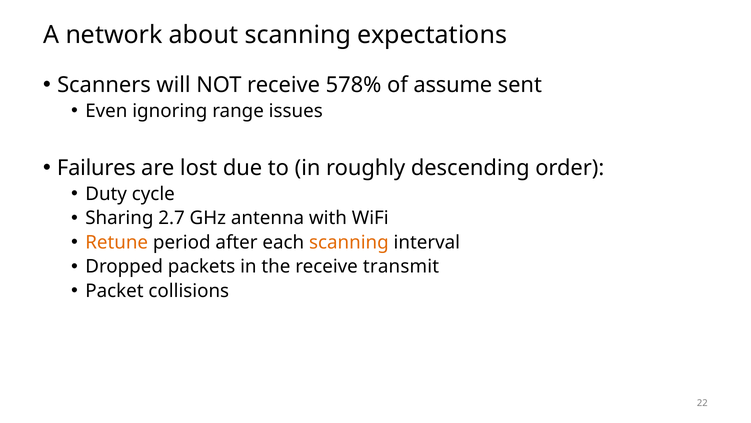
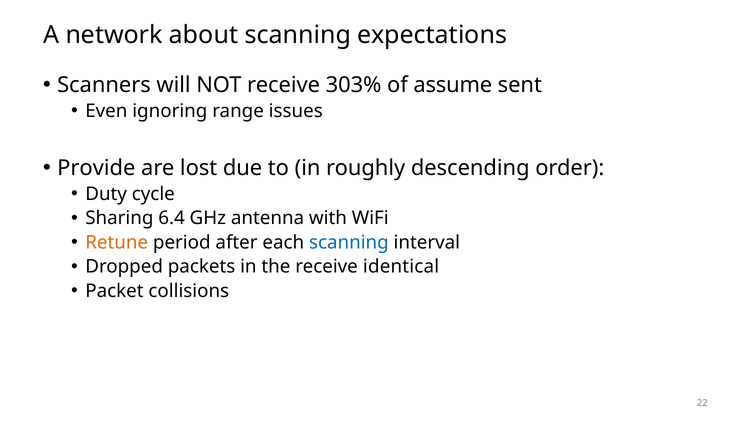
578%: 578% -> 303%
Failures: Failures -> Provide
2.7: 2.7 -> 6.4
scanning at (349, 242) colour: orange -> blue
transmit: transmit -> identical
